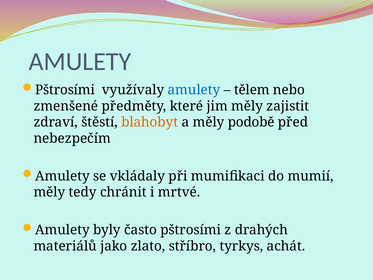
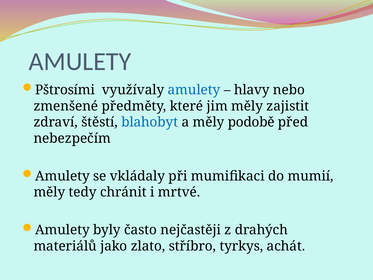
tělem: tělem -> hlavy
blahobyt colour: orange -> blue
často pštrosími: pštrosími -> nejčastěji
